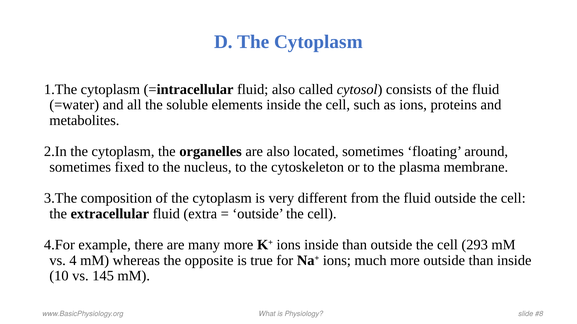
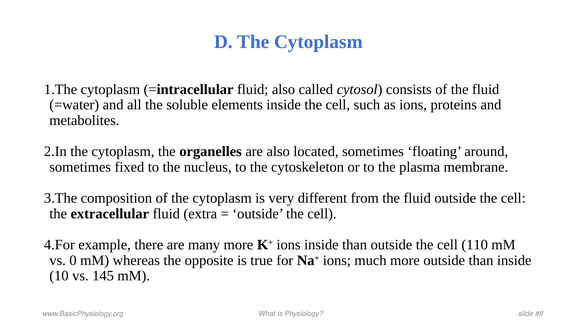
293: 293 -> 110
4: 4 -> 0
